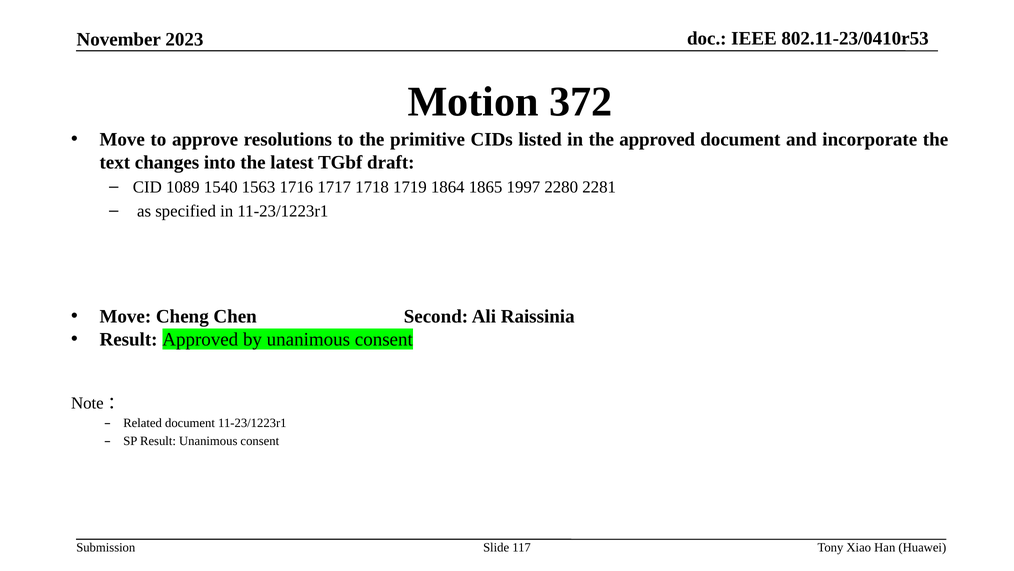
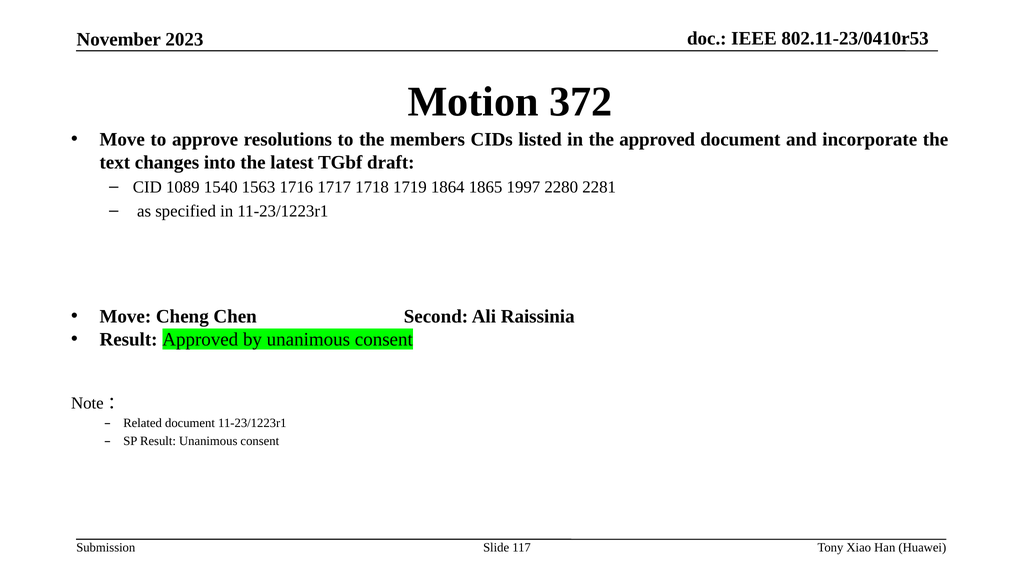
primitive: primitive -> members
